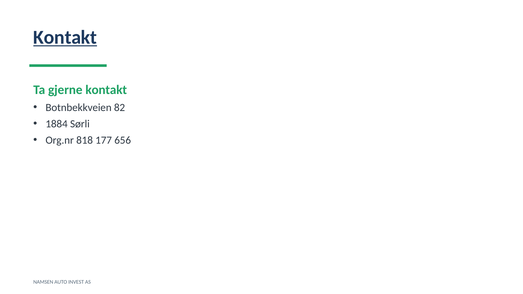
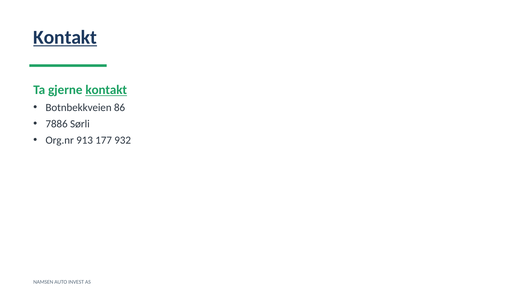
kontakt at (106, 90) underline: none -> present
82: 82 -> 86
1884: 1884 -> 7886
818: 818 -> 913
656: 656 -> 932
